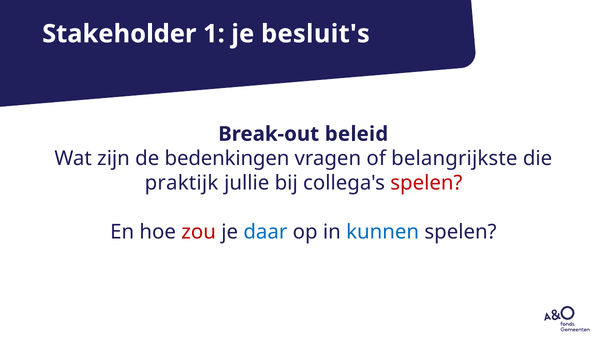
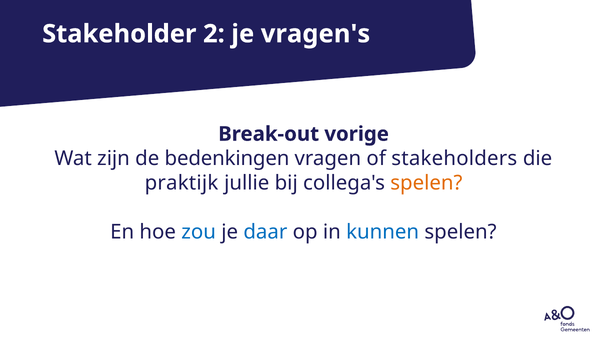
1: 1 -> 2
besluit's: besluit's -> vragen's
beleid: beleid -> vorige
belangrijkste: belangrijkste -> stakeholders
spelen at (426, 183) colour: red -> orange
zou colour: red -> blue
